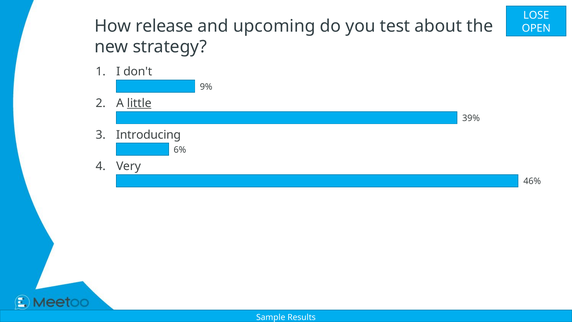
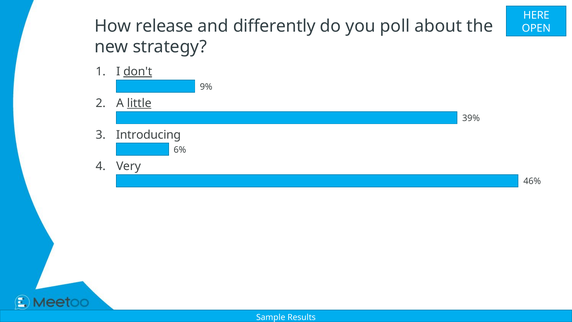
LOSE: LOSE -> HERE
upcoming: upcoming -> differently
test: test -> poll
don't underline: none -> present
